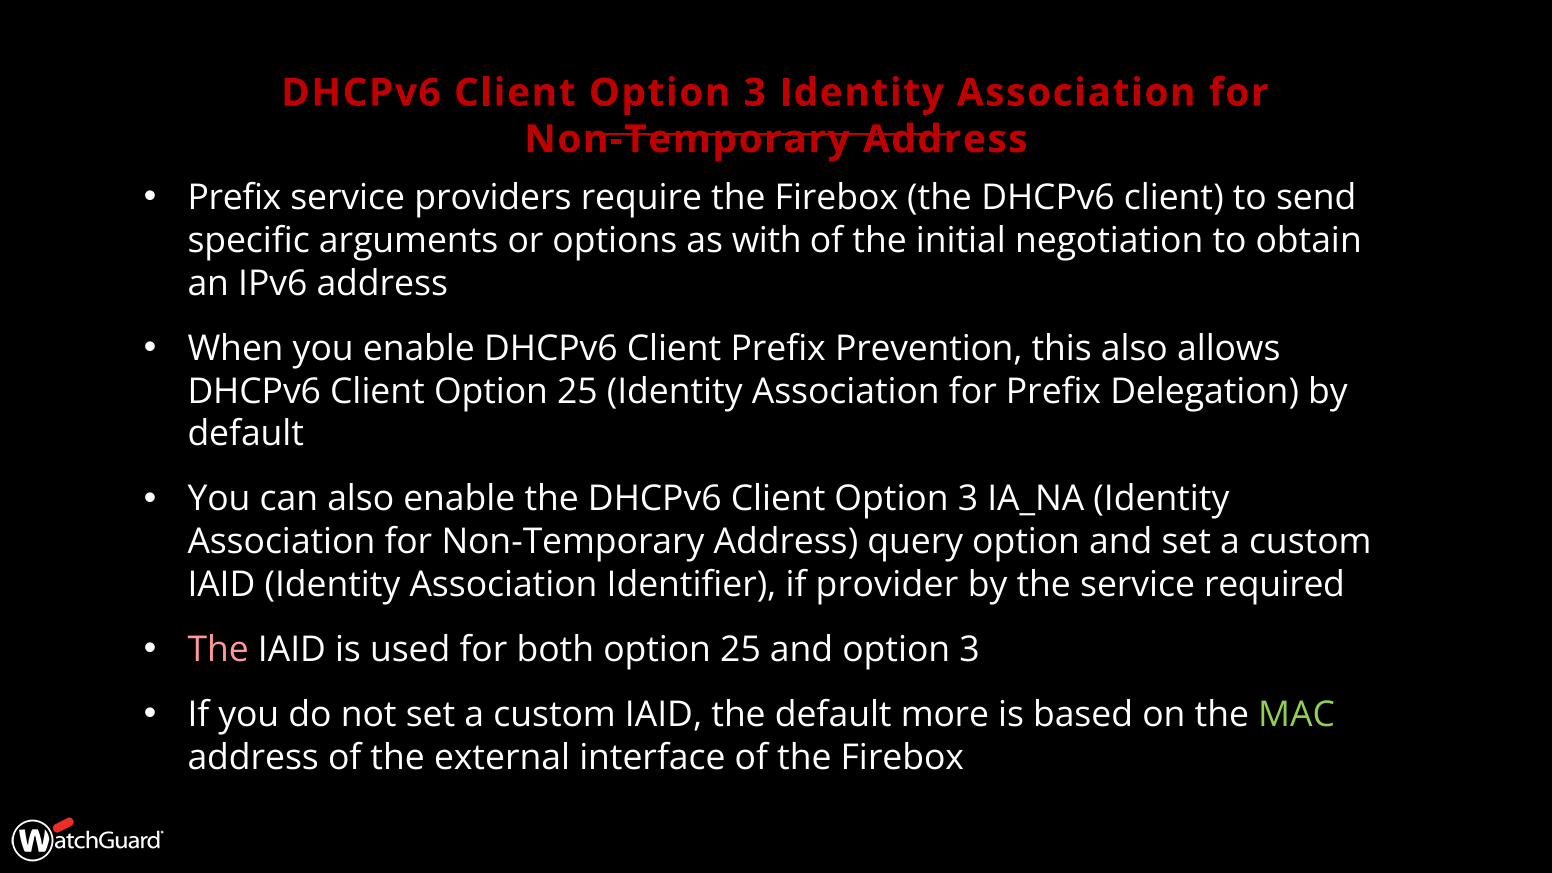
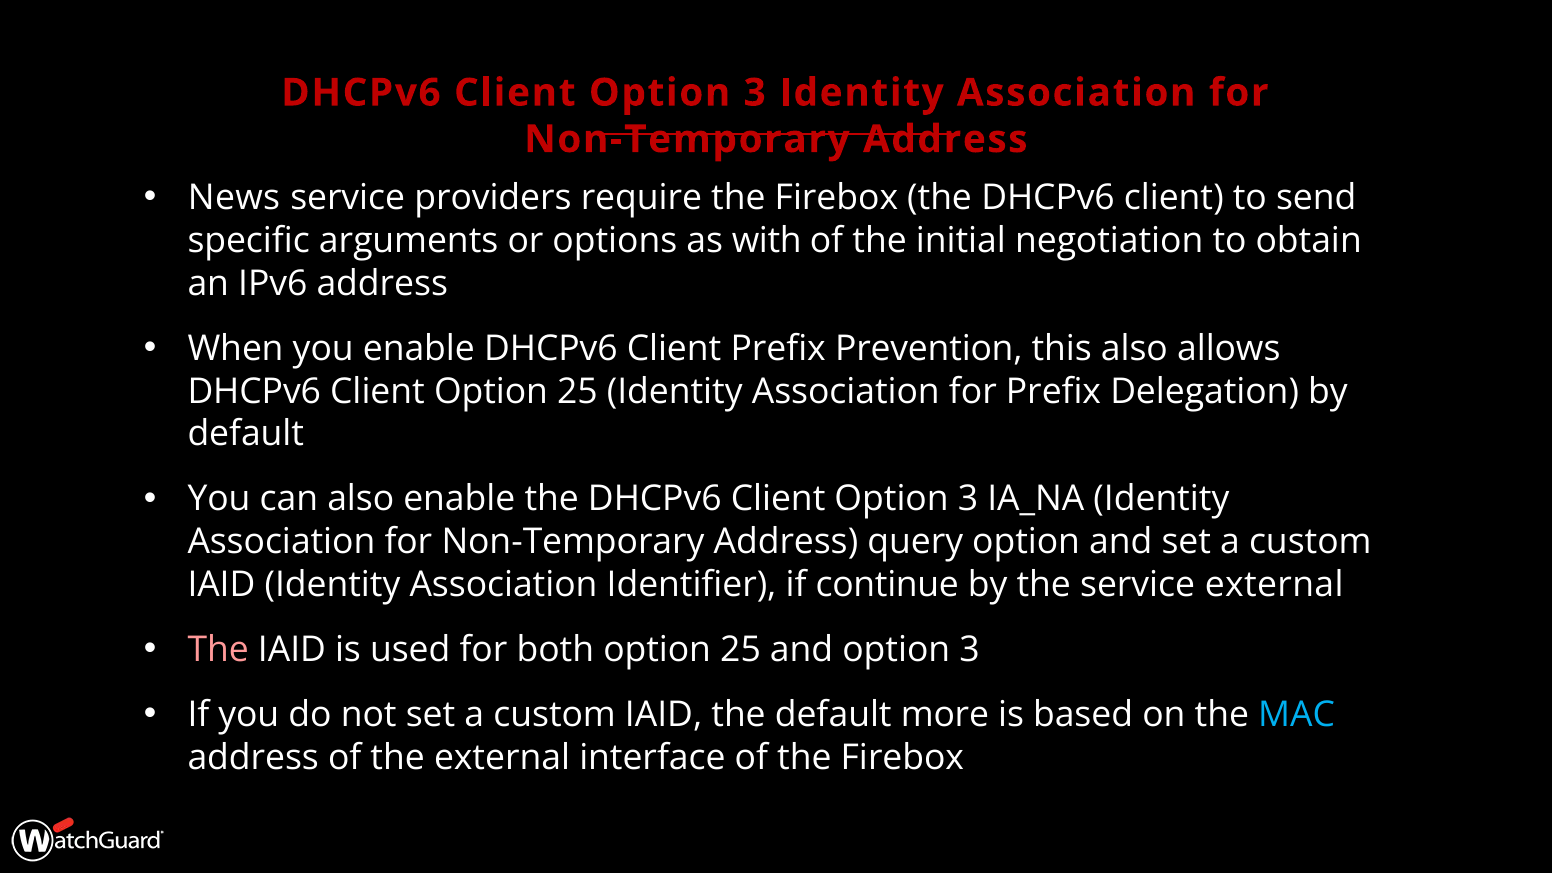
Prefix at (234, 198): Prefix -> News
provider: provider -> continue
service required: required -> external
MAC colour: light green -> light blue
